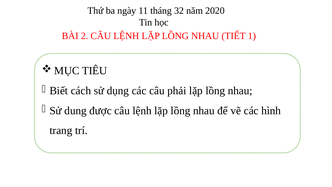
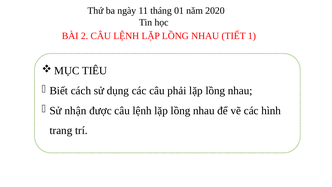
32: 32 -> 01
dung: dung -> nhận
